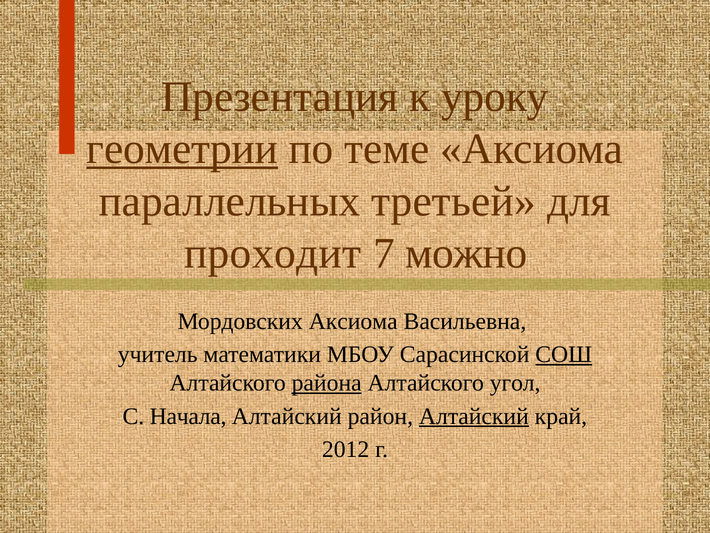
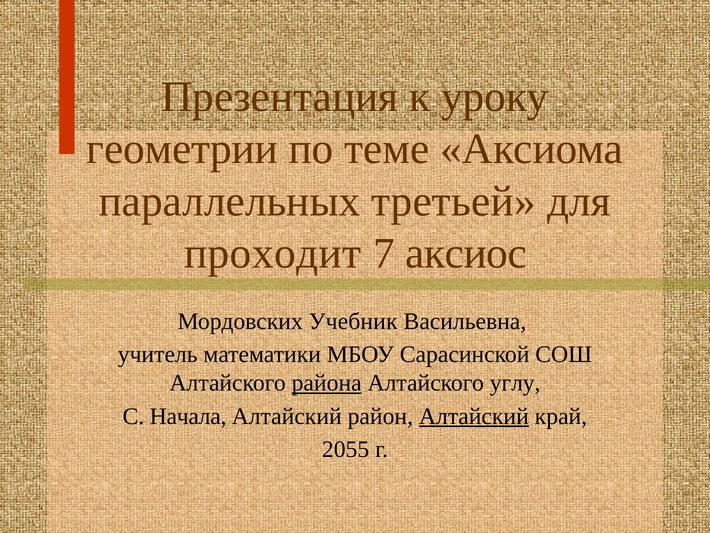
геометрии underline: present -> none
можно: можно -> аксиос
Мордовских Аксиома: Аксиома -> Учебник
СОШ underline: present -> none
угол: угол -> углу
2012: 2012 -> 2055
